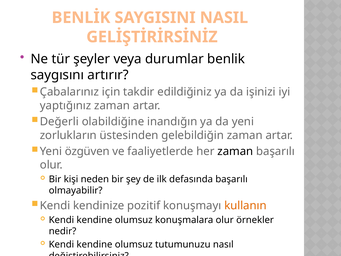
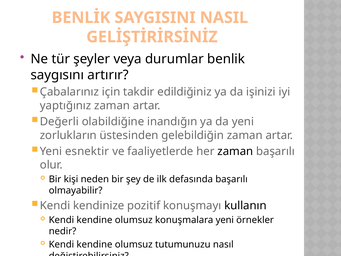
özgüven: özgüven -> esnektir
kullanın colour: orange -> black
konuşmalara olur: olur -> yeni
